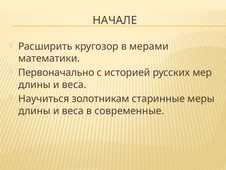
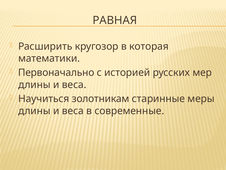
НАЧАЛЕ: НАЧАЛЕ -> РАВНАЯ
мерами: мерами -> которая
